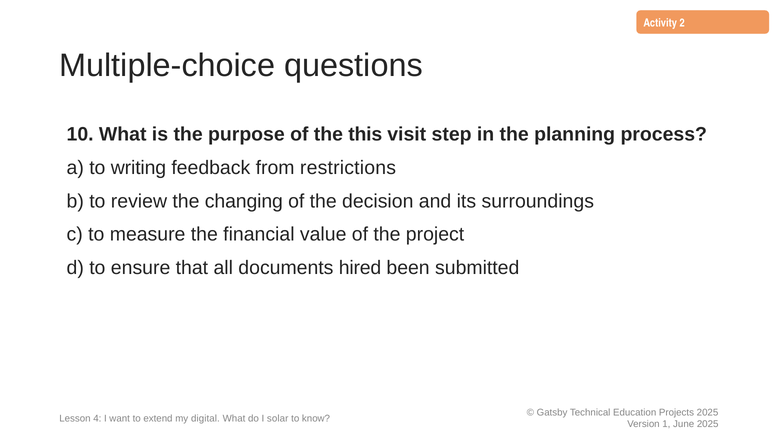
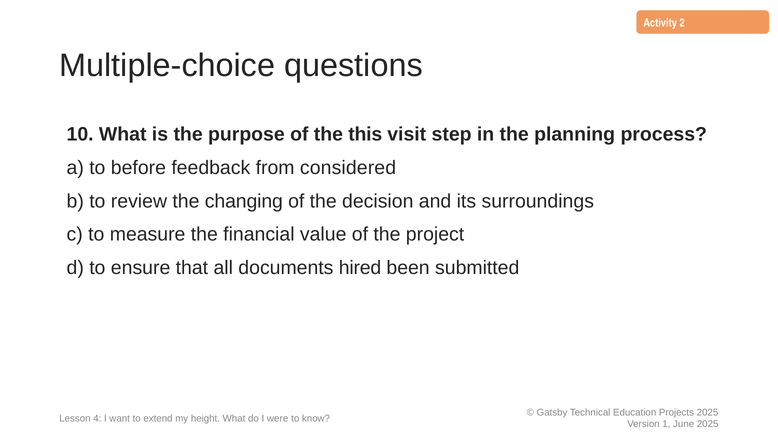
writing: writing -> before
restrictions: restrictions -> considered
digital: digital -> height
solar: solar -> were
